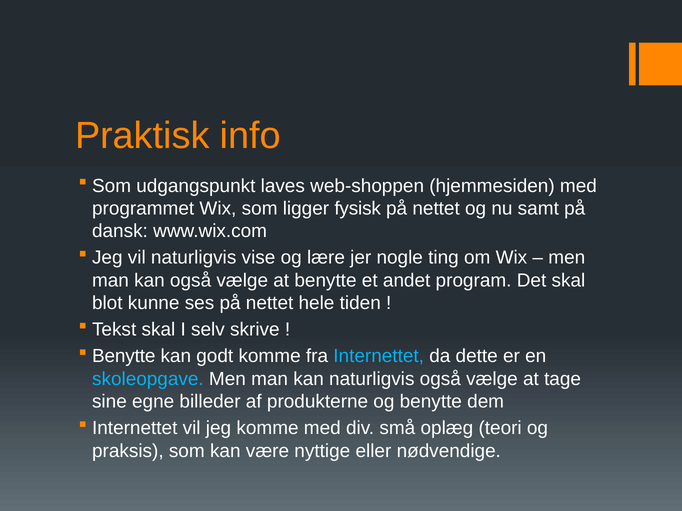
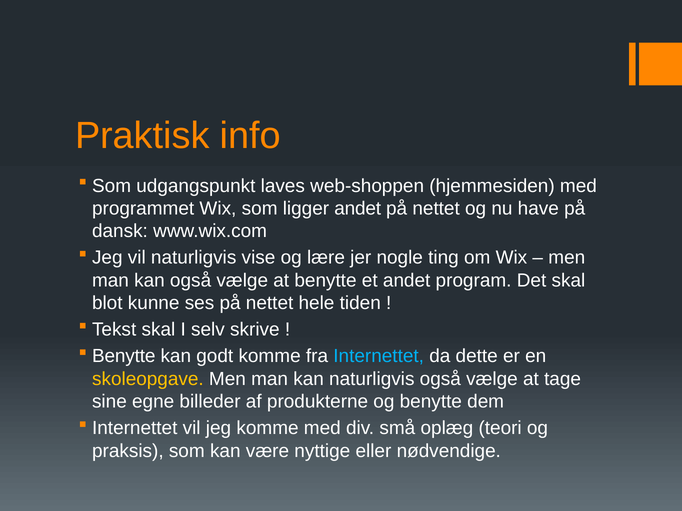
ligger fysisk: fysisk -> andet
samt: samt -> have
skoleopgave colour: light blue -> yellow
